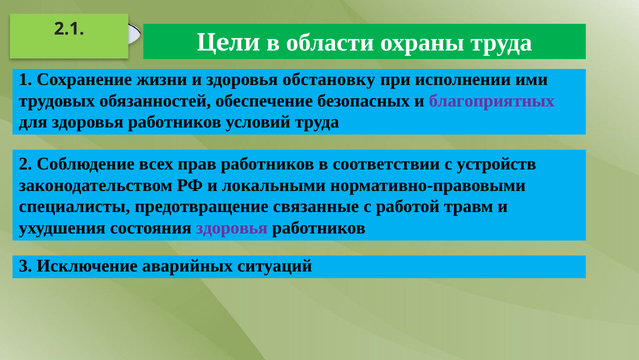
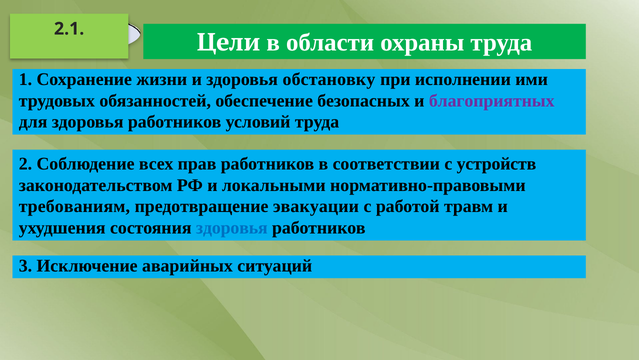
специалисты: специалисты -> требованиям
связанные: связанные -> эвакуации
здоровья at (232, 228) colour: purple -> blue
